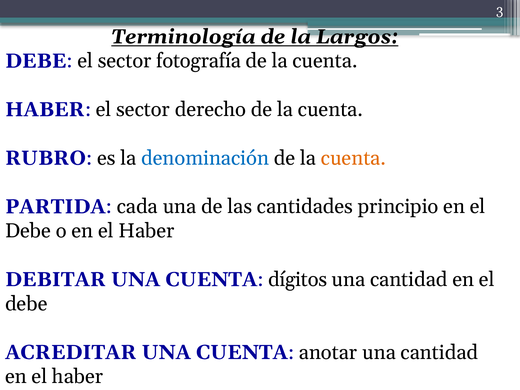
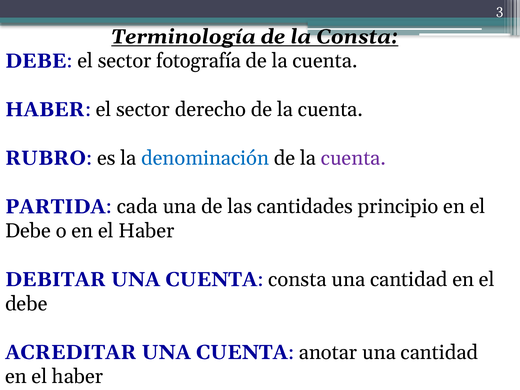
la Largos: Largos -> Consta
cuenta at (353, 158) colour: orange -> purple
dígitos at (298, 279): dígitos -> consta
